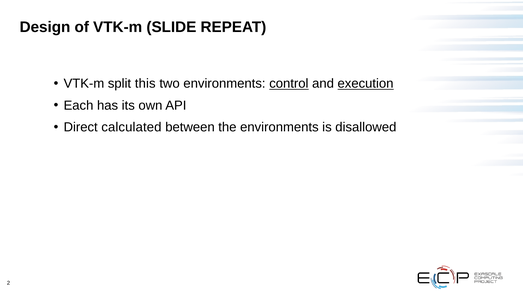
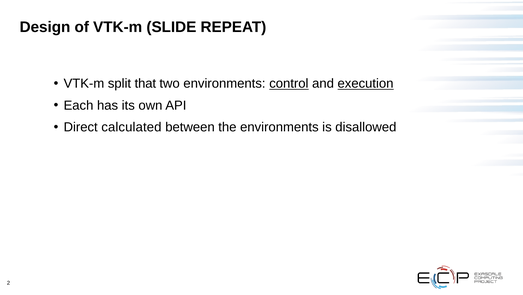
this: this -> that
